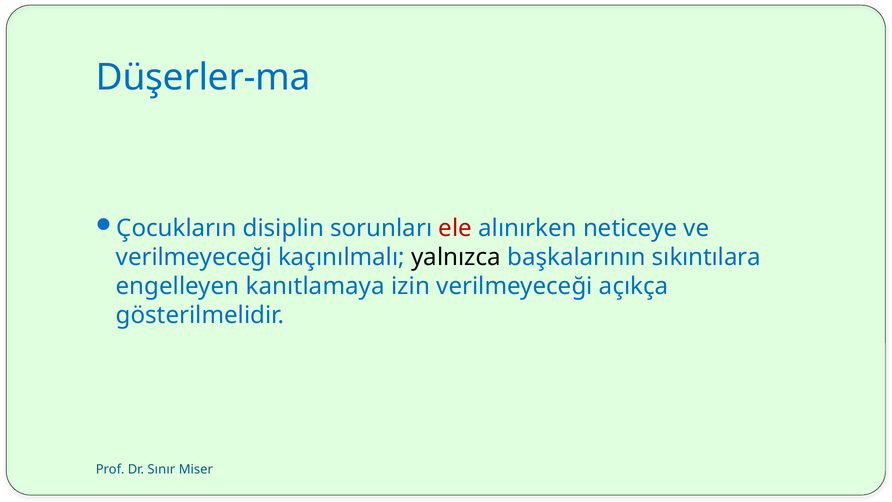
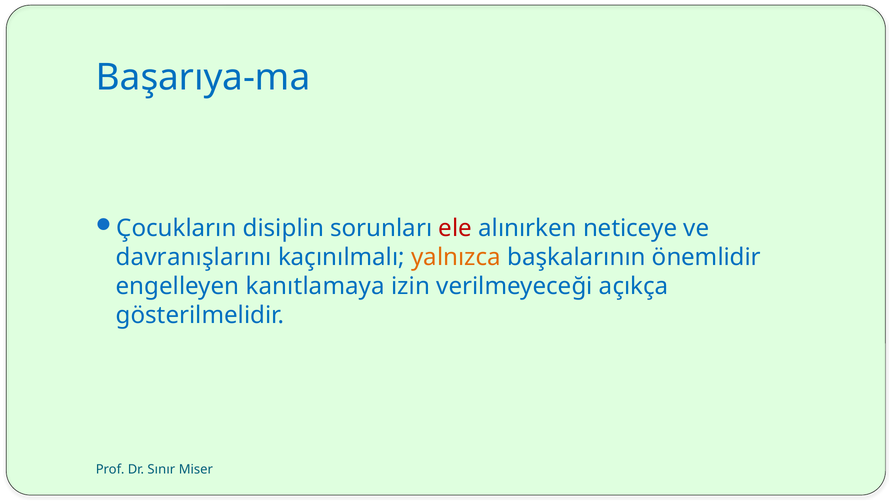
Düşerler-ma: Düşerler-ma -> Başarıya-ma
verilmeyeceği at (194, 257): verilmeyeceği -> davranışlarını
yalnızca colour: black -> orange
sıkıntılara: sıkıntılara -> önemlidir
